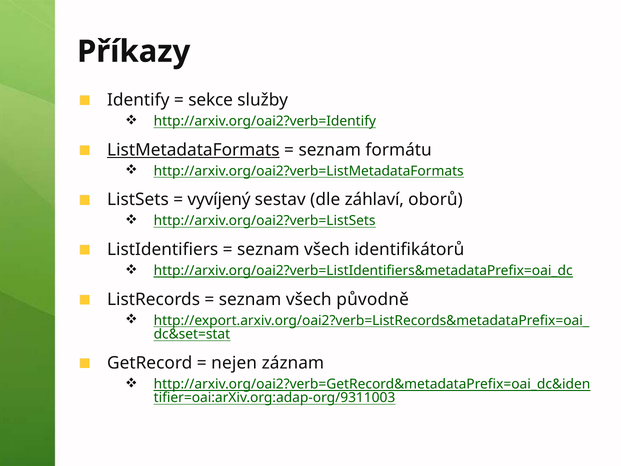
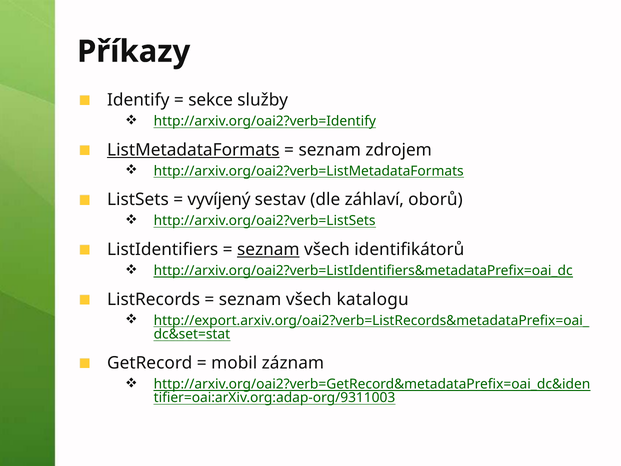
formátu: formátu -> zdrojem
seznam at (268, 249) underline: none -> present
původně: původně -> katalogu
nejen: nejen -> mobil
